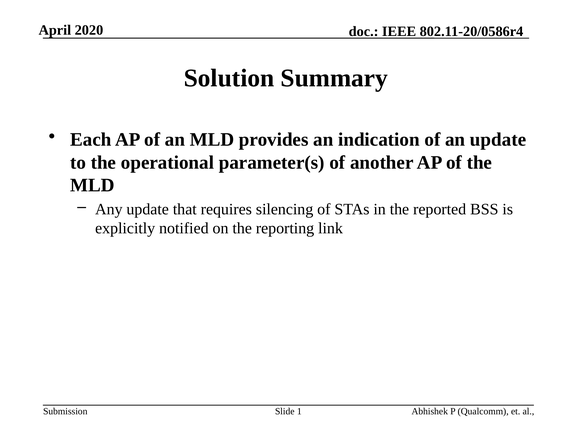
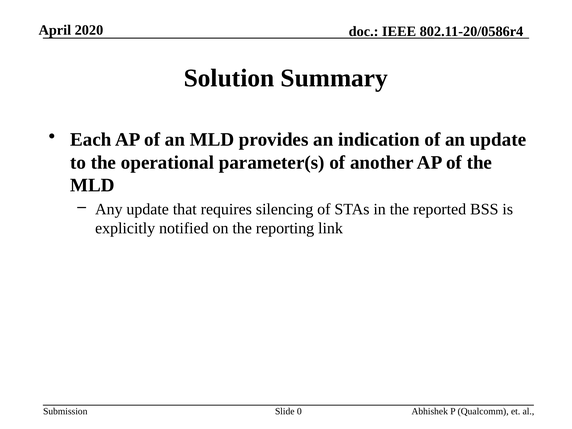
1: 1 -> 0
